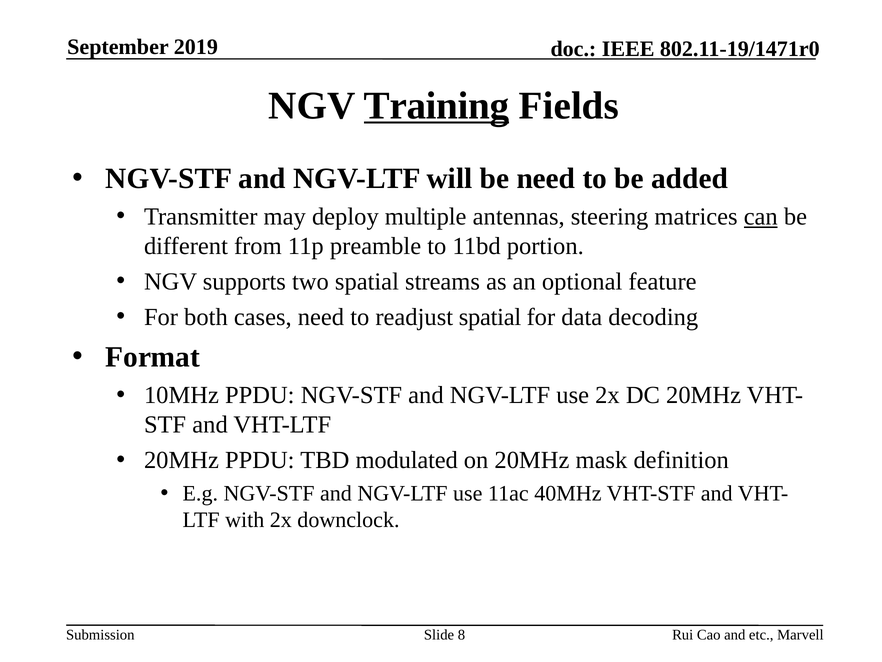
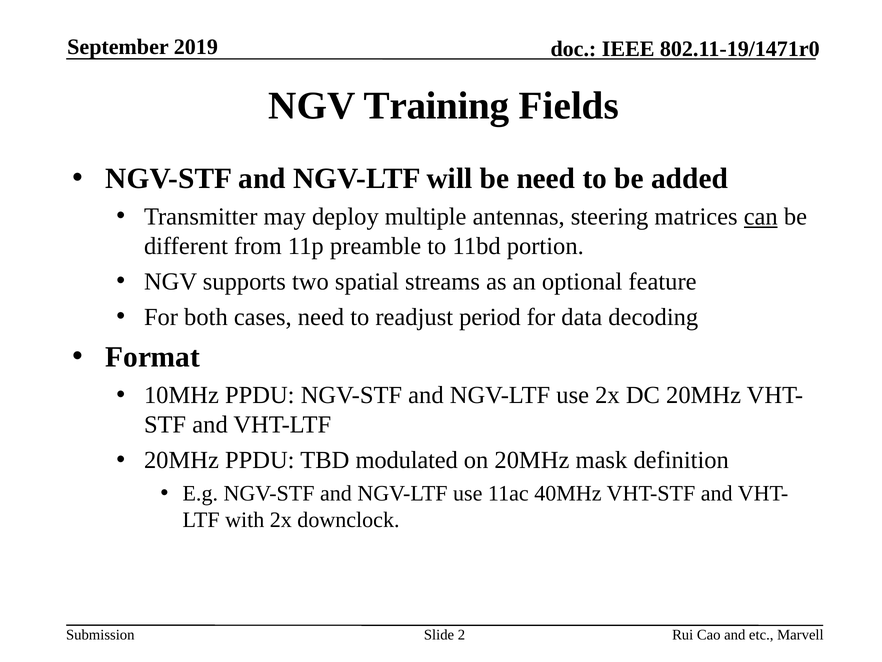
Training underline: present -> none
readjust spatial: spatial -> period
8: 8 -> 2
